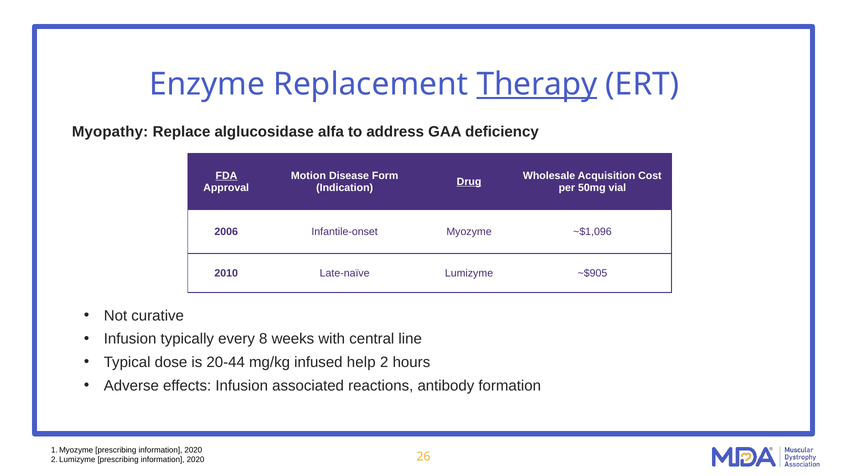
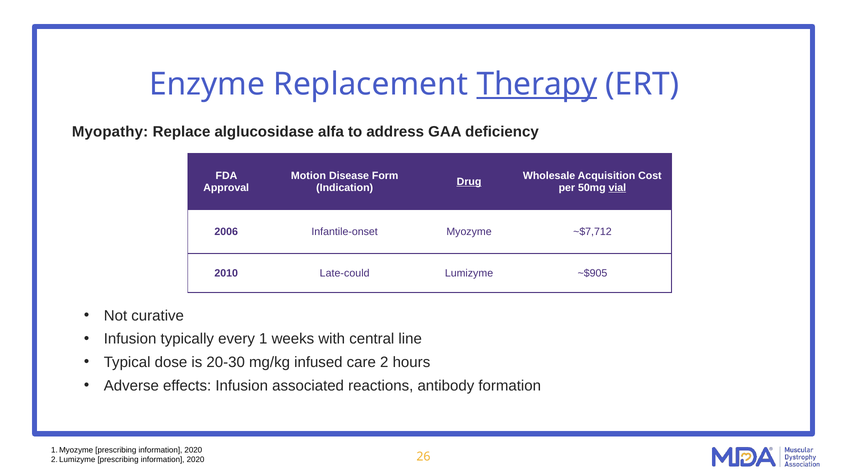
FDA underline: present -> none
vial underline: none -> present
~$1,096: ~$1,096 -> ~$7,712
Late-naïve: Late-naïve -> Late-could
8: 8 -> 1
20-44: 20-44 -> 20-30
help: help -> care
